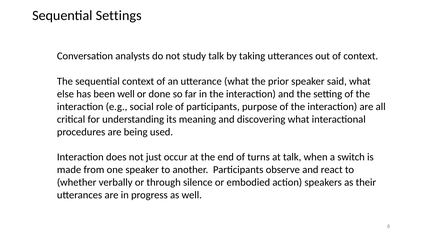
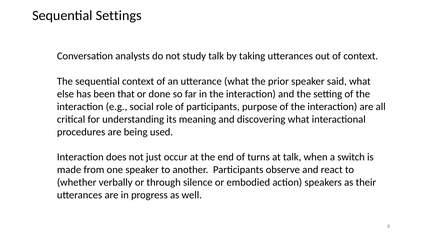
been well: well -> that
